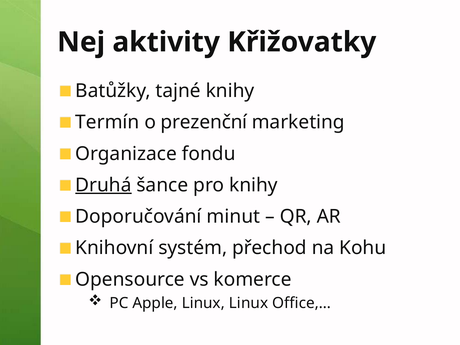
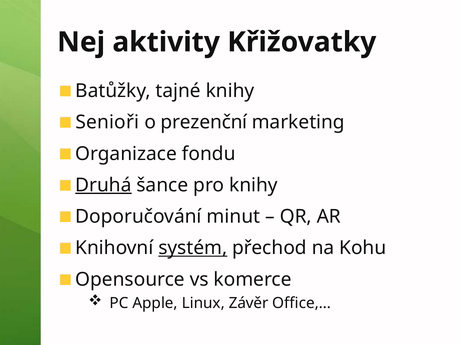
Termín: Termín -> Senioři
systém underline: none -> present
Linux Linux: Linux -> Závěr
